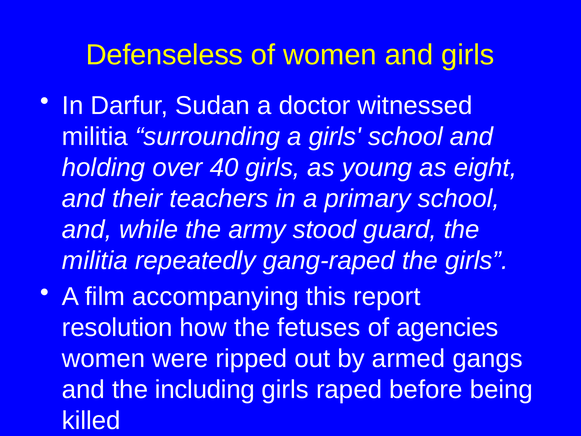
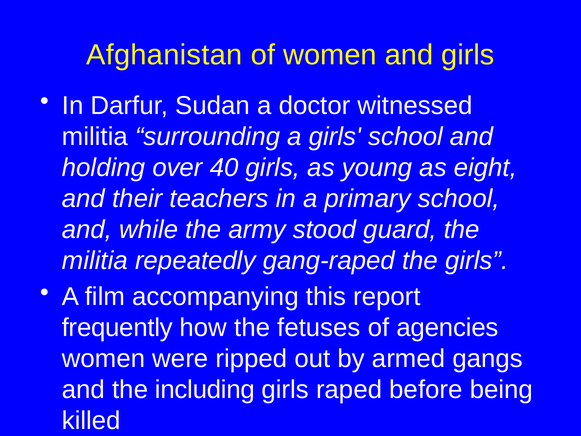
Defenseless: Defenseless -> Afghanistan
resolution: resolution -> frequently
